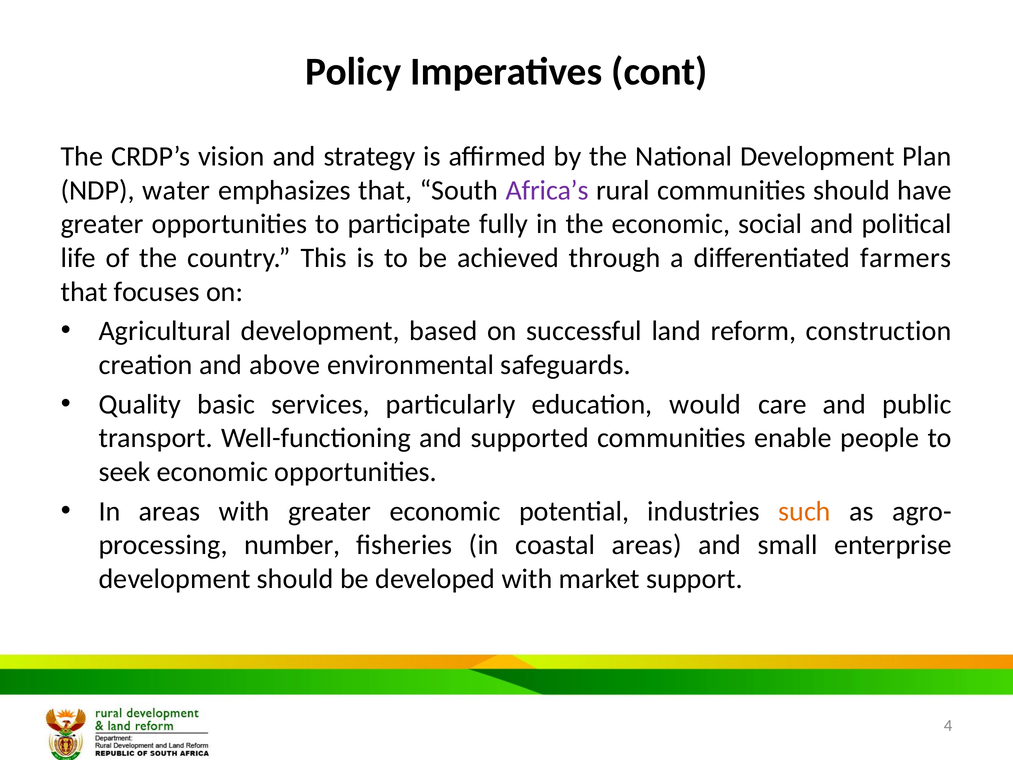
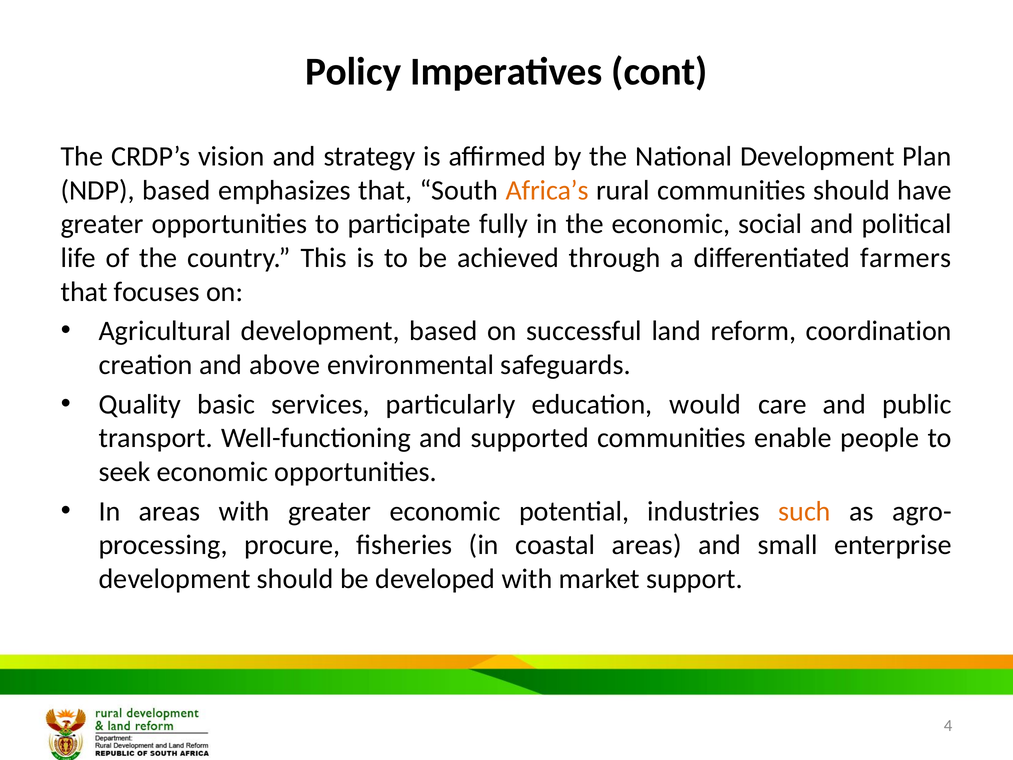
NDP water: water -> based
Africa’s colour: purple -> orange
construction: construction -> coordination
number: number -> procure
